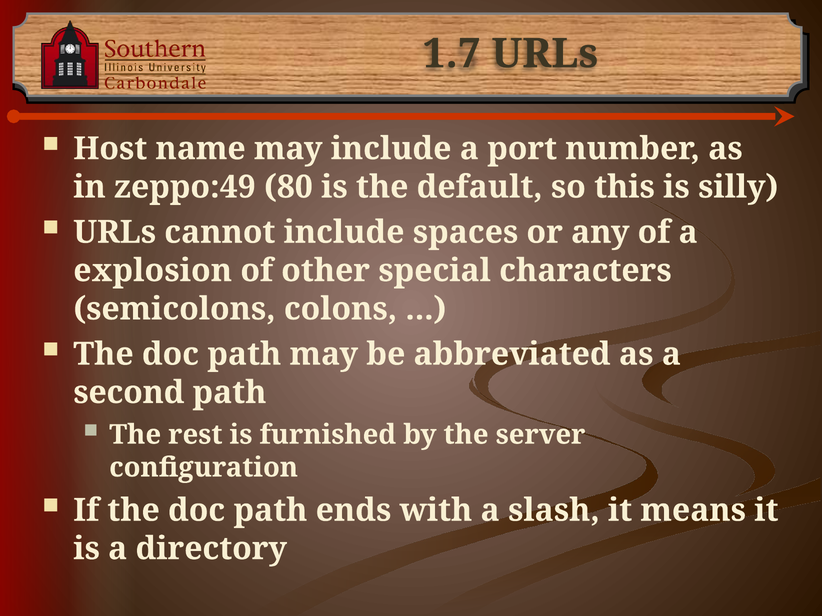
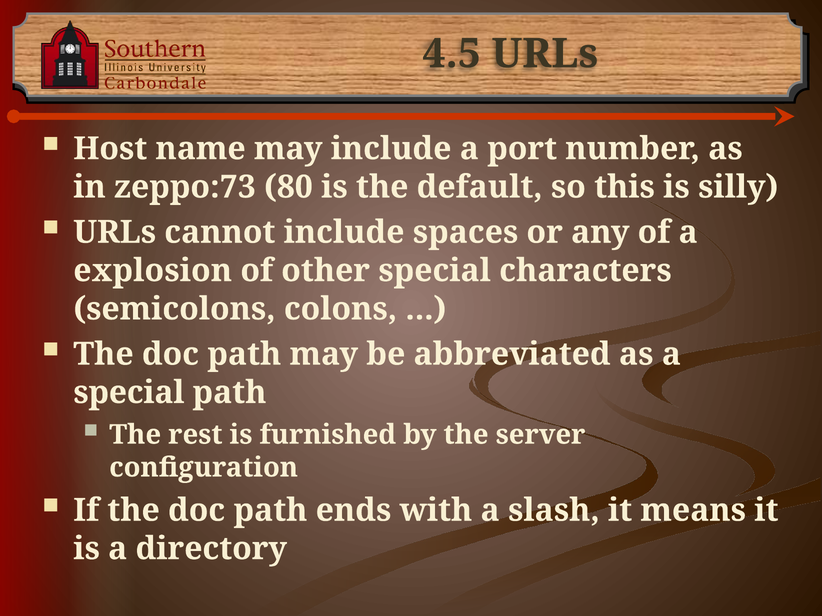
1.7: 1.7 -> 4.5
zeppo:49: zeppo:49 -> zeppo:73
second at (129, 393): second -> special
